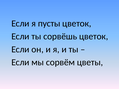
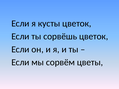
пусты: пусты -> кусты
